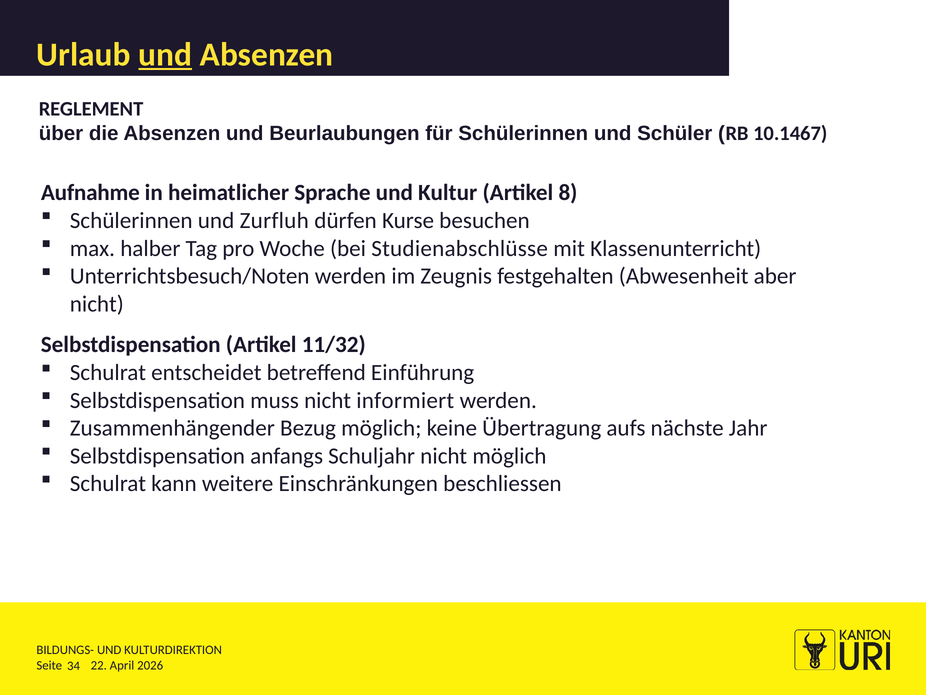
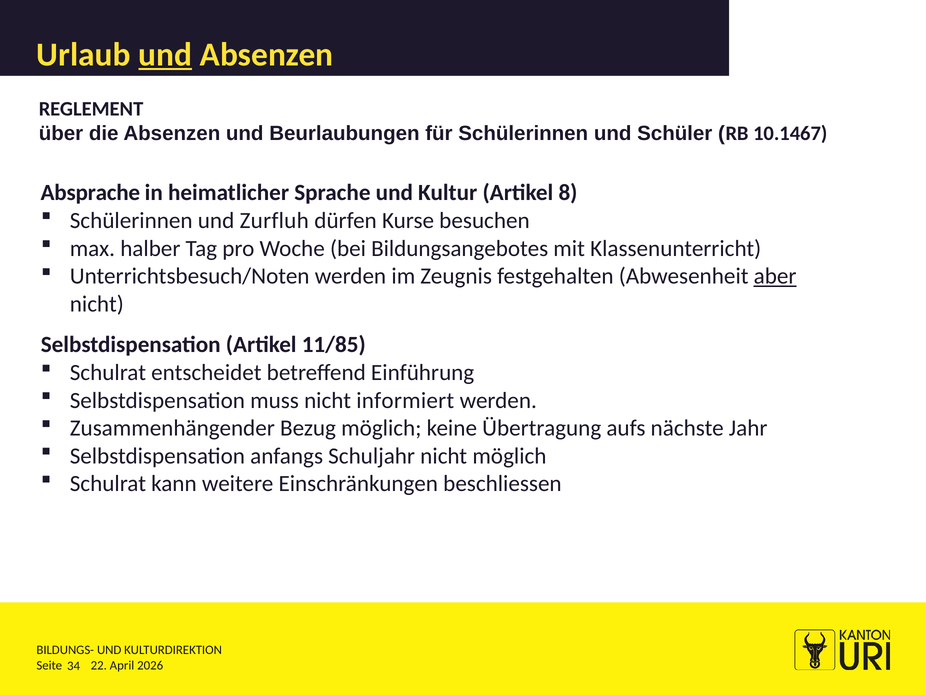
Aufnahme: Aufnahme -> Absprache
Studienabschlüsse: Studienabschlüsse -> Bildungsangebotes
aber underline: none -> present
11/32: 11/32 -> 11/85
